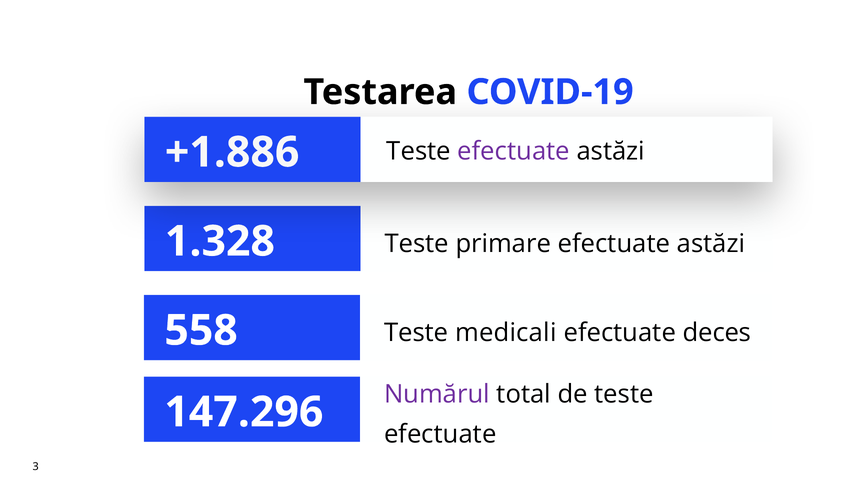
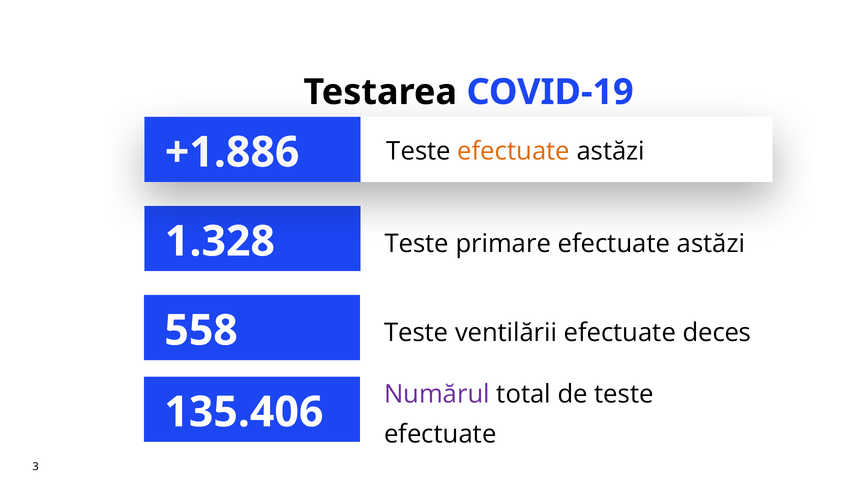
efectuate at (514, 151) colour: purple -> orange
medicali: medicali -> ventilării
147.296: 147.296 -> 135.406
